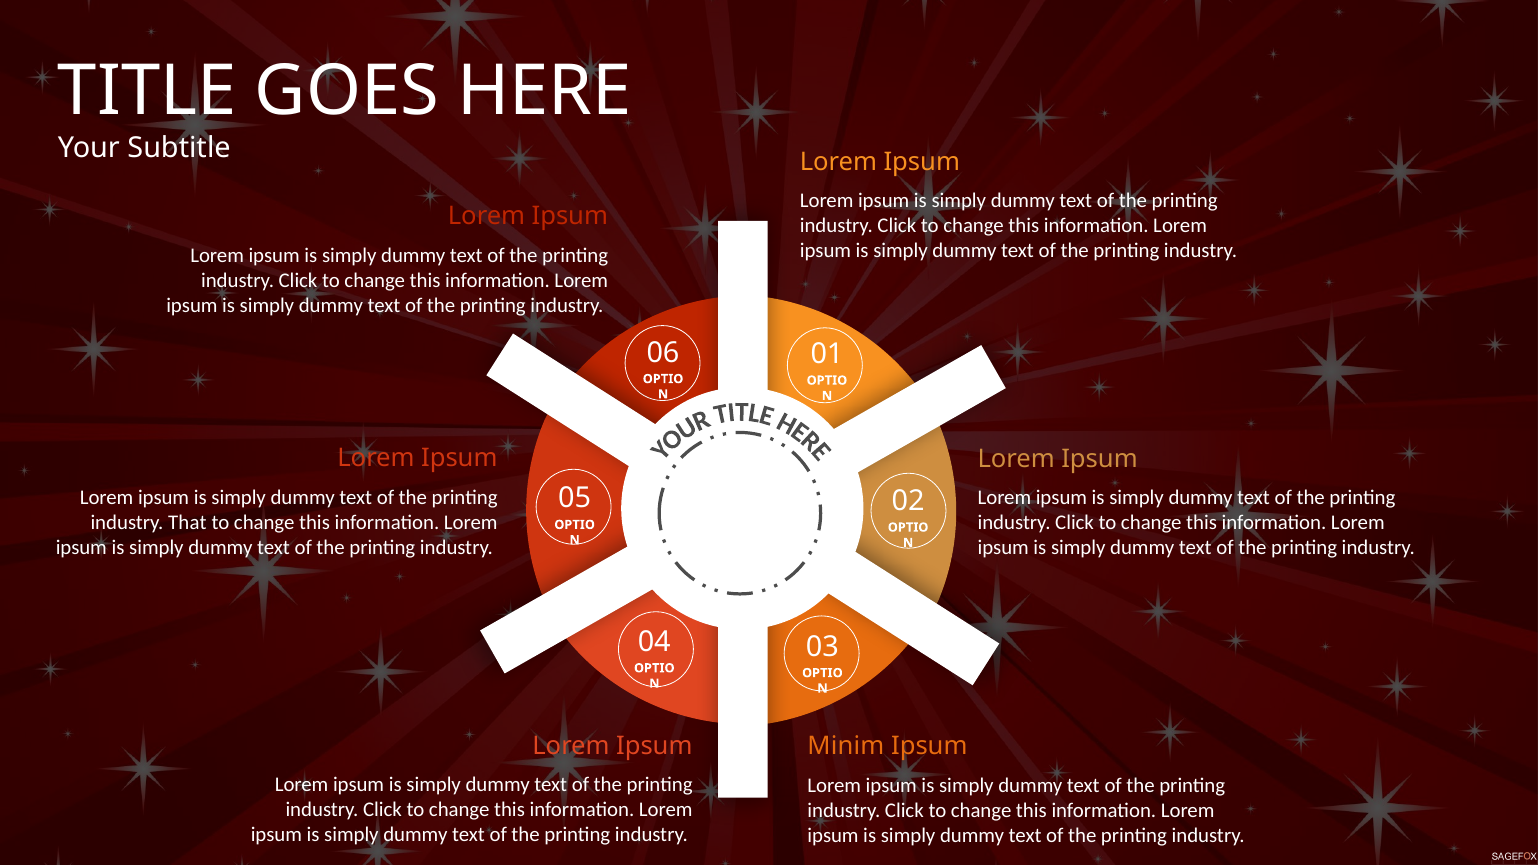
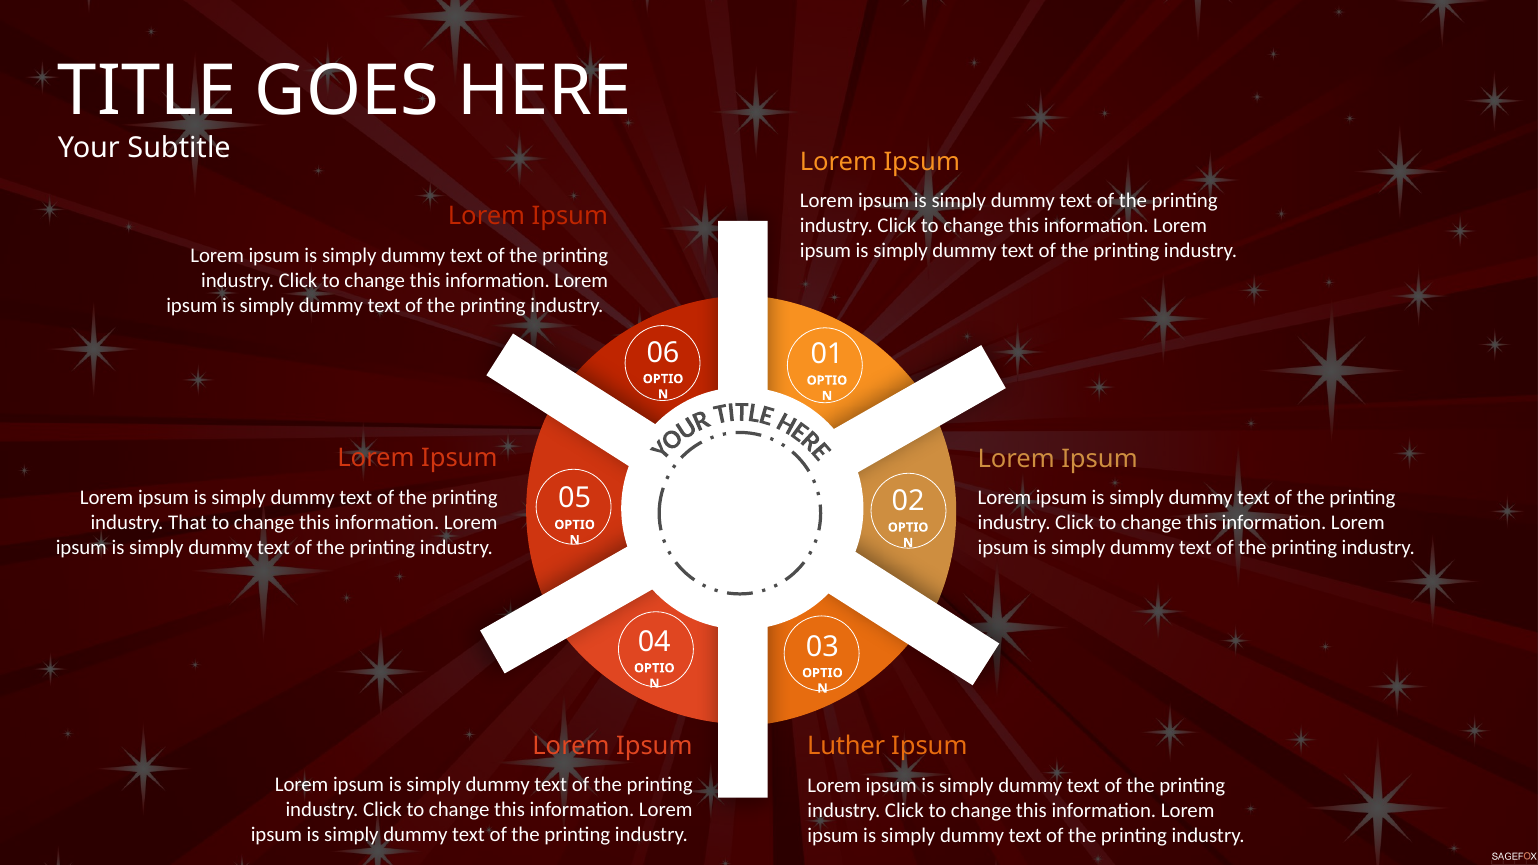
Minim: Minim -> Luther
